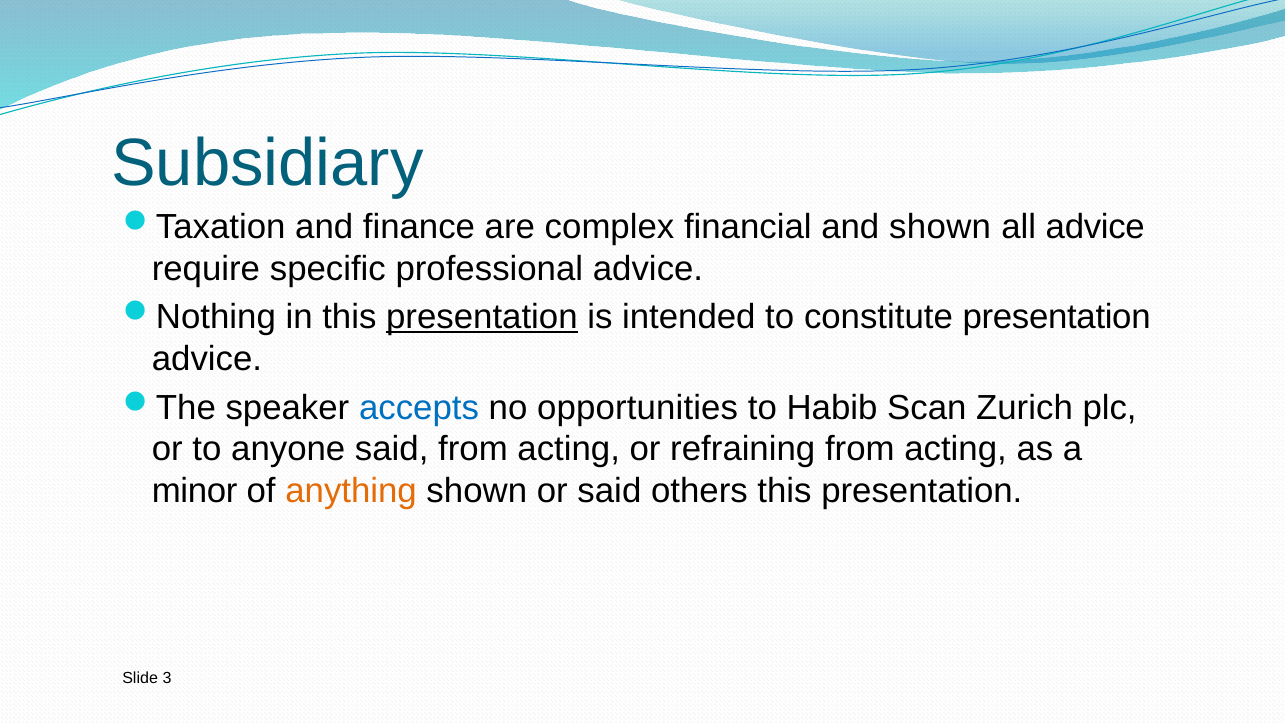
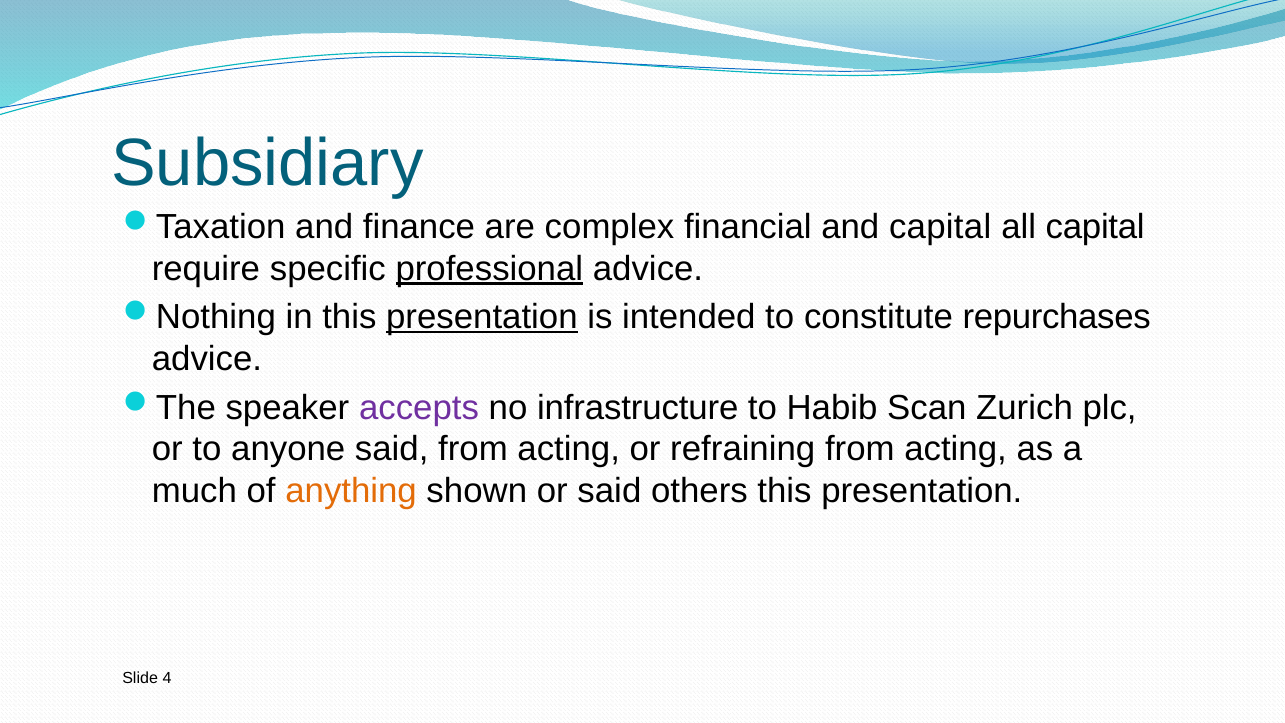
and shown: shown -> capital
all advice: advice -> capital
professional underline: none -> present
constitute presentation: presentation -> repurchases
accepts colour: blue -> purple
opportunities: opportunities -> infrastructure
minor: minor -> much
3: 3 -> 4
